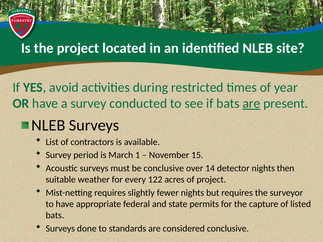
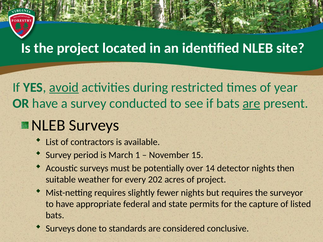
avoid underline: none -> present
be conclusive: conclusive -> potentially
122: 122 -> 202
